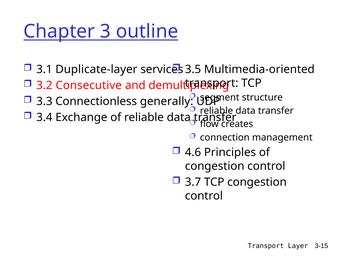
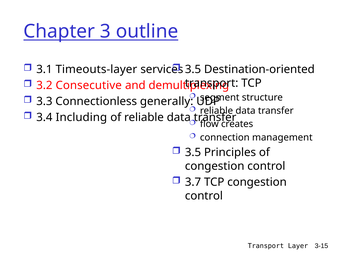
Duplicate-layer: Duplicate-layer -> Timeouts-layer
Multimedia-oriented: Multimedia-oriented -> Destination-oriented
Exchange: Exchange -> Including
4.6 at (193, 152): 4.6 -> 3.5
